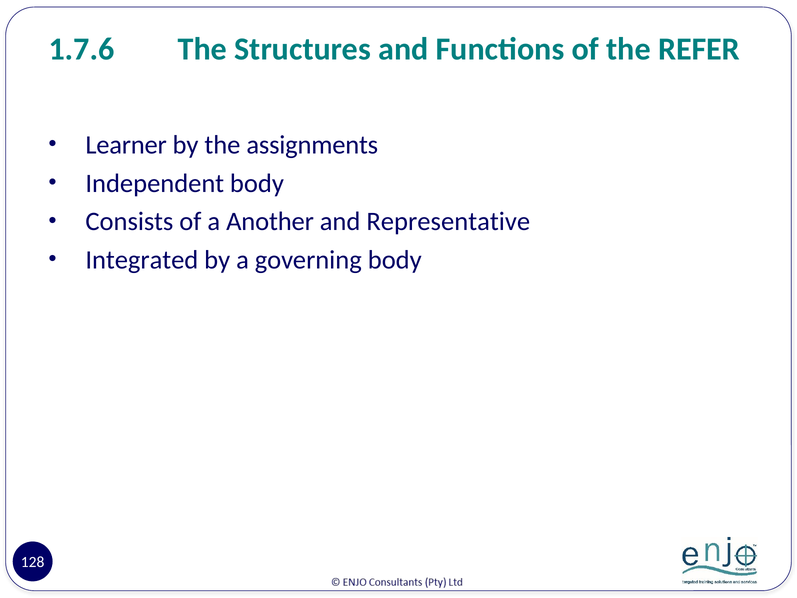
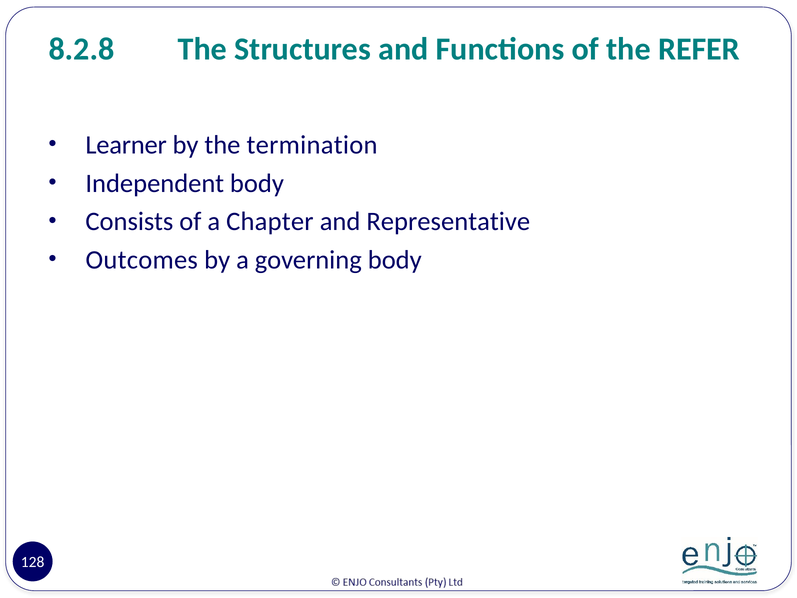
1.7.6: 1.7.6 -> 8.2.8
assignments: assignments -> termination
Another: Another -> Chapter
Integrated: Integrated -> Outcomes
